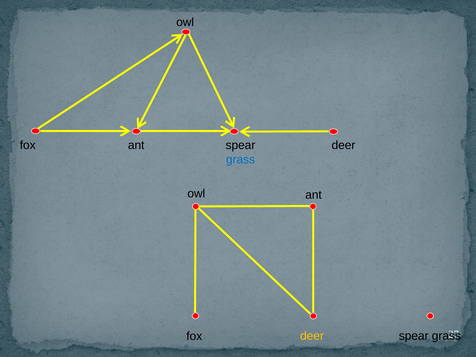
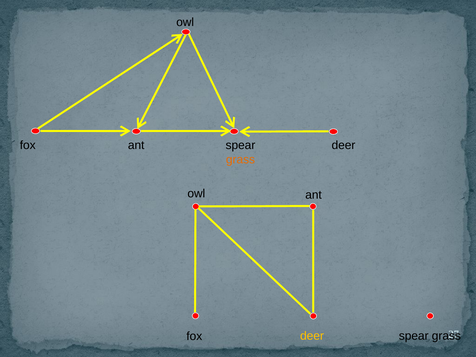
grass at (240, 160) colour: blue -> orange
